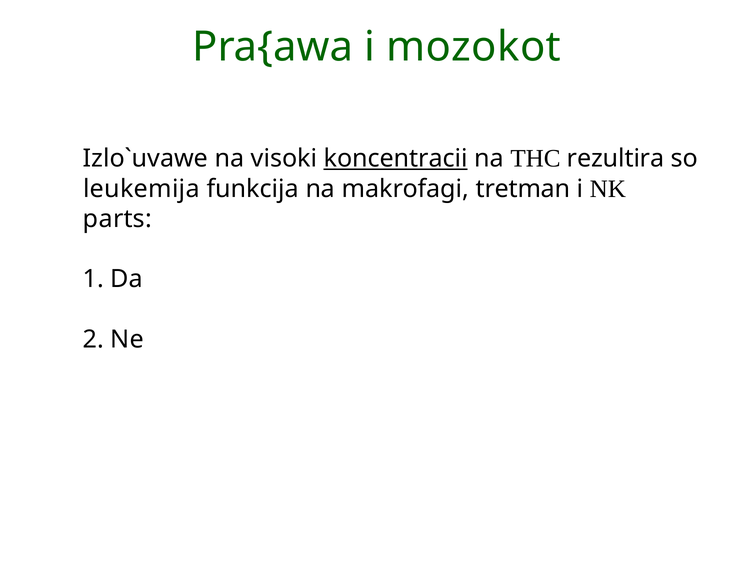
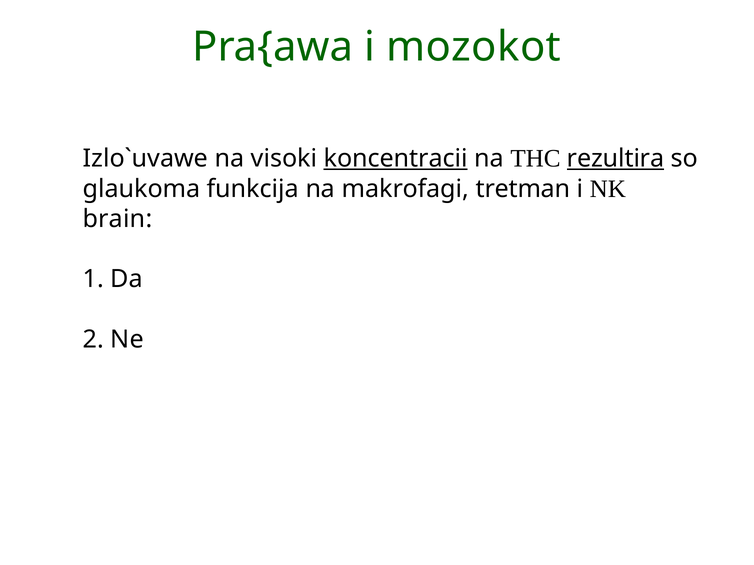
rezultira underline: none -> present
leukemija: leukemija -> glaukoma
parts: parts -> brain
